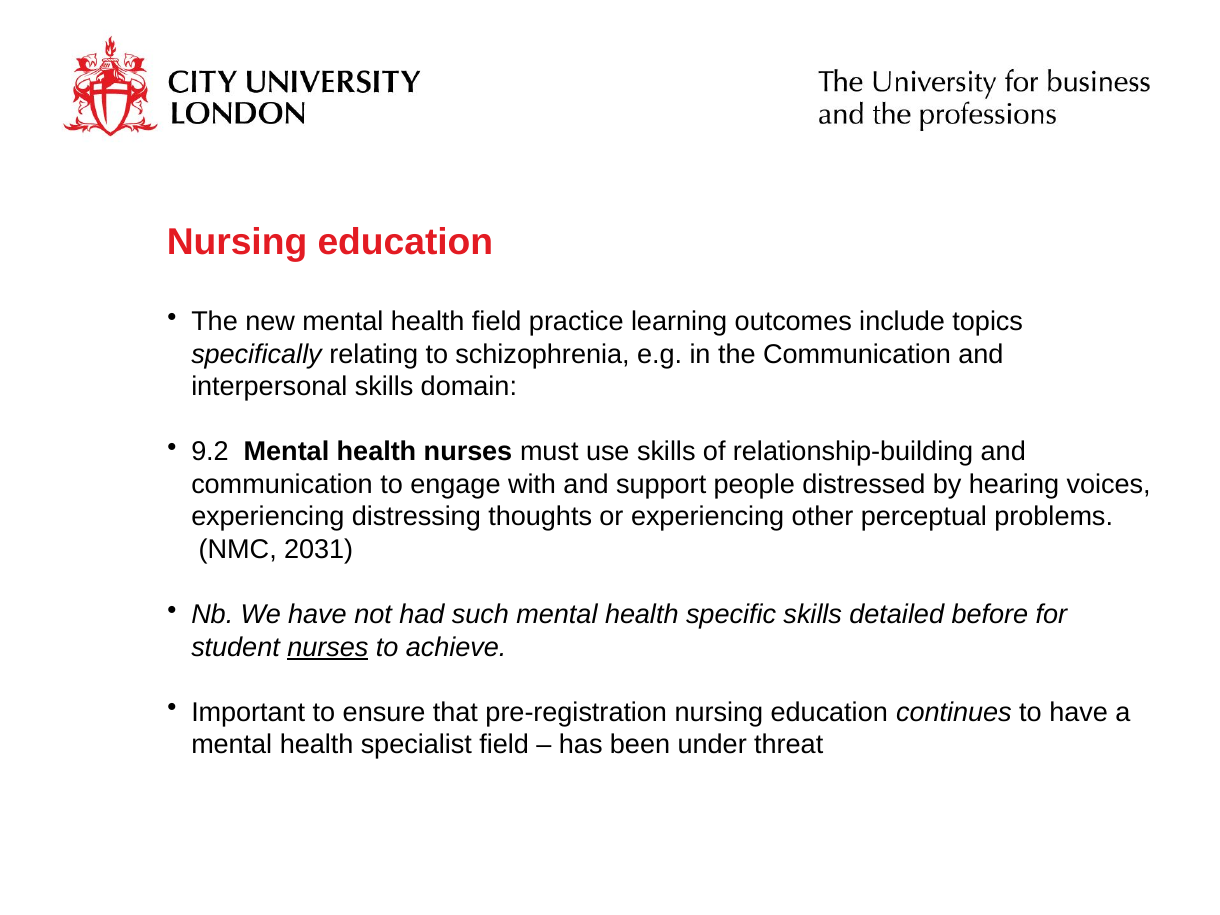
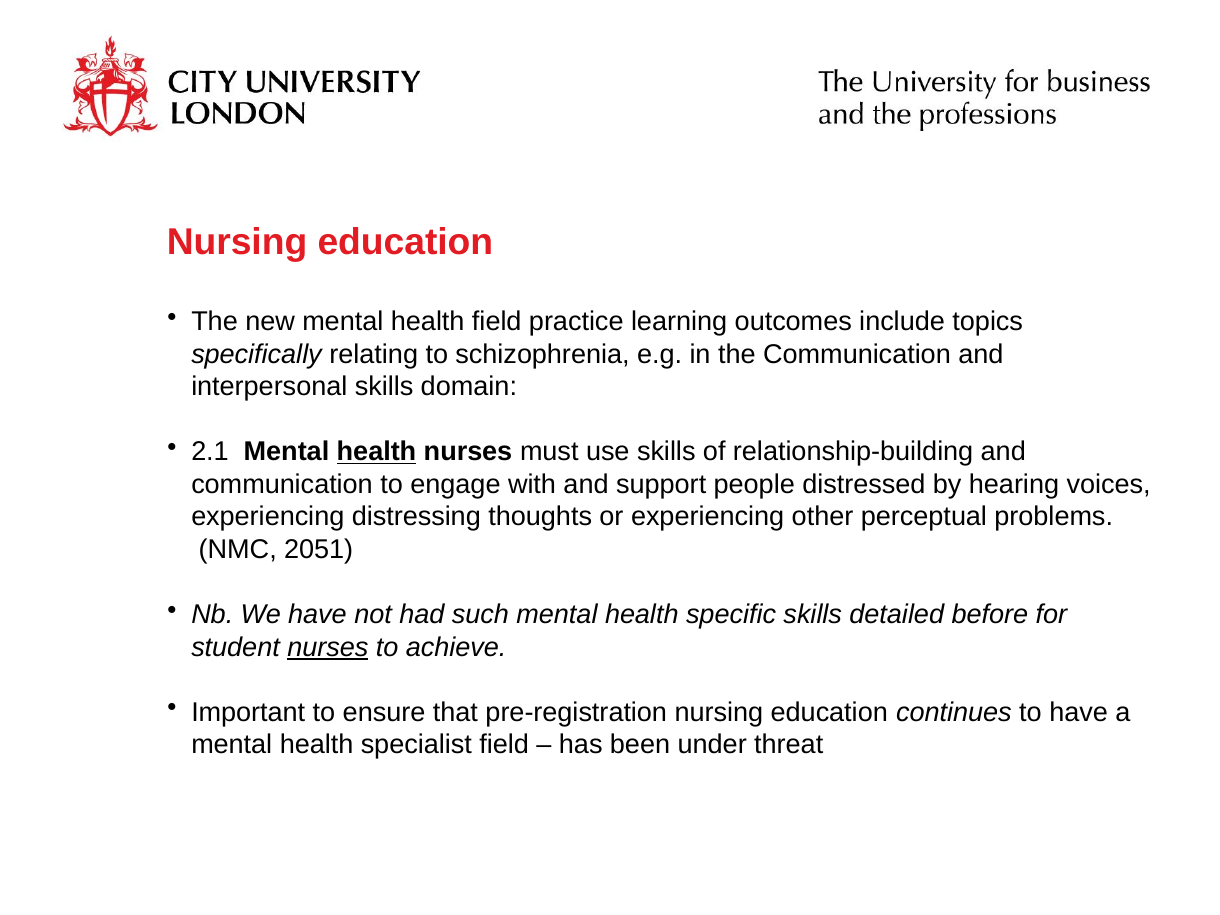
9.2: 9.2 -> 2.1
health at (377, 452) underline: none -> present
2031: 2031 -> 2051
